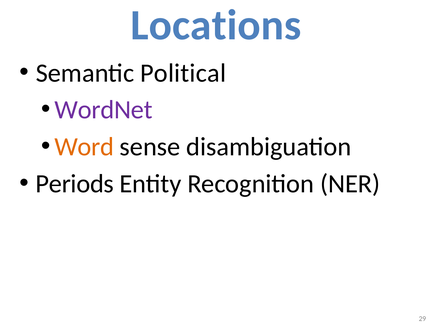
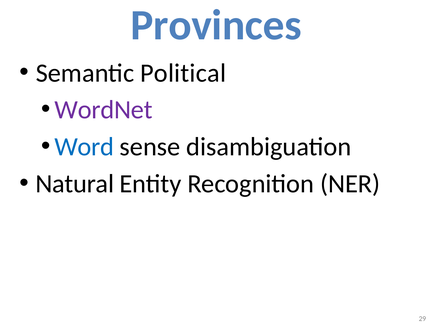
Locations: Locations -> Provinces
Word colour: orange -> blue
Periods: Periods -> Natural
